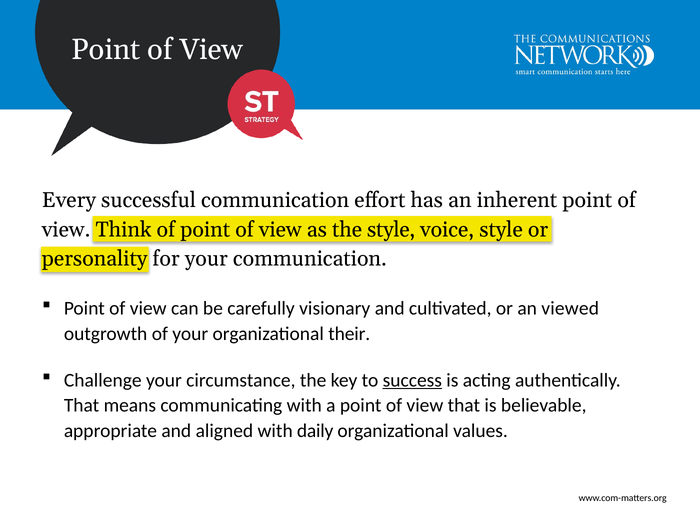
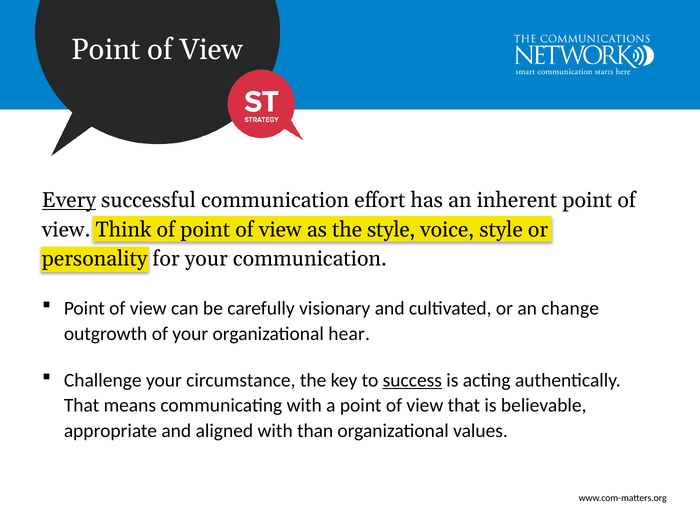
Every underline: none -> present
viewed: viewed -> change
their: their -> hear
daily: daily -> than
